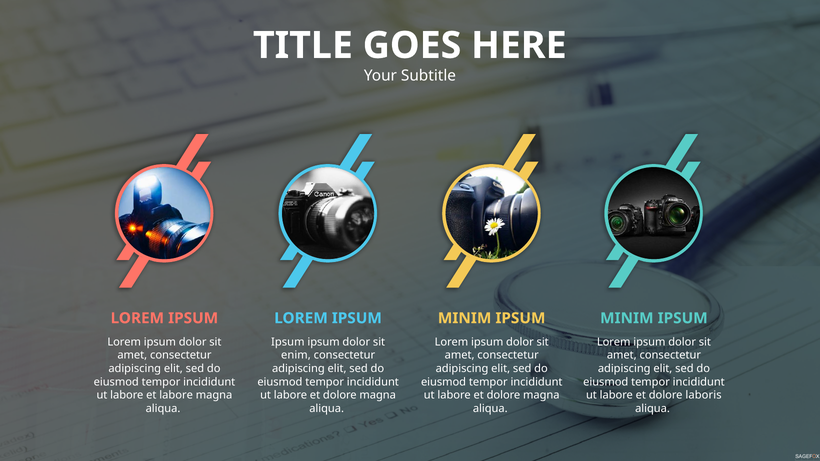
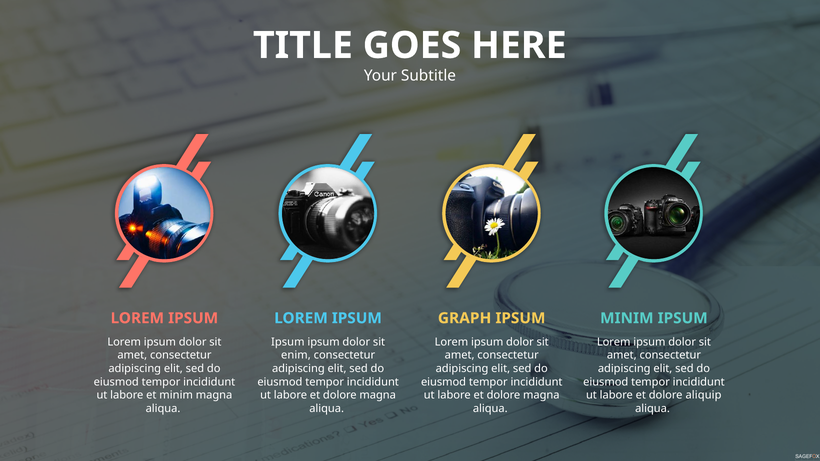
MINIM at (465, 318): MINIM -> GRAPH
et labore: labore -> minim
laboris: laboris -> aliquip
